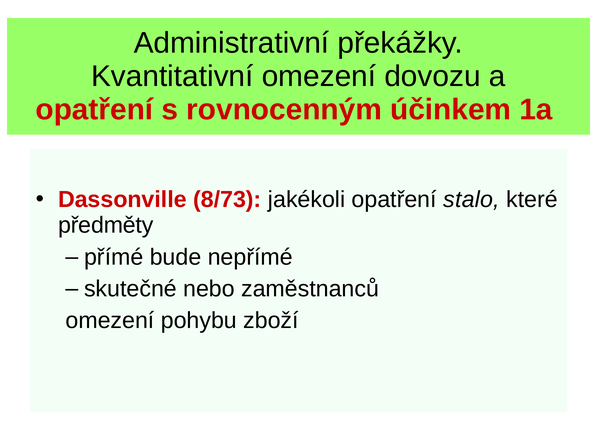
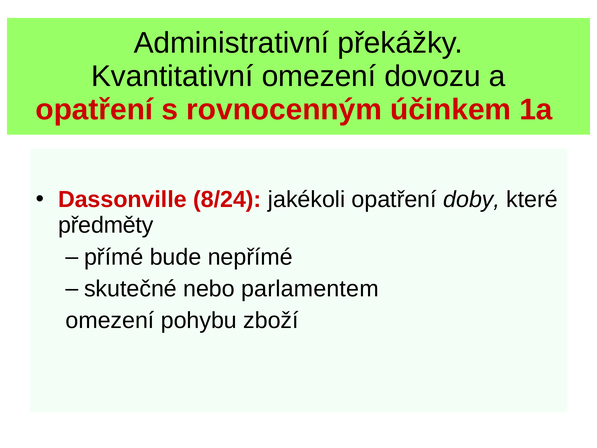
8/73: 8/73 -> 8/24
stalo: stalo -> doby
zaměstnanců: zaměstnanců -> parlamentem
